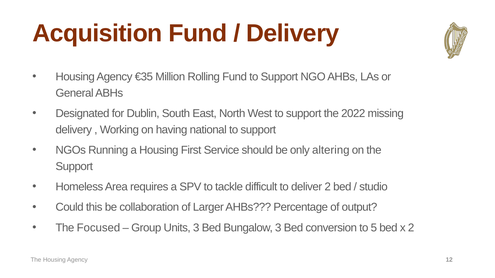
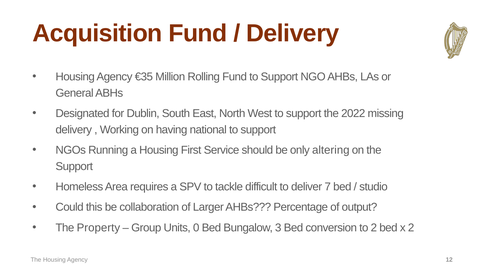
deliver 2: 2 -> 7
Focused: Focused -> Property
Units 3: 3 -> 0
to 5: 5 -> 2
